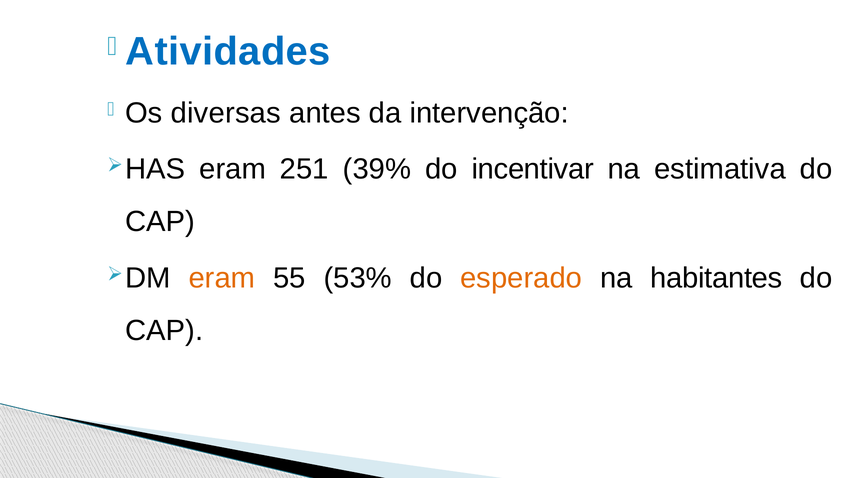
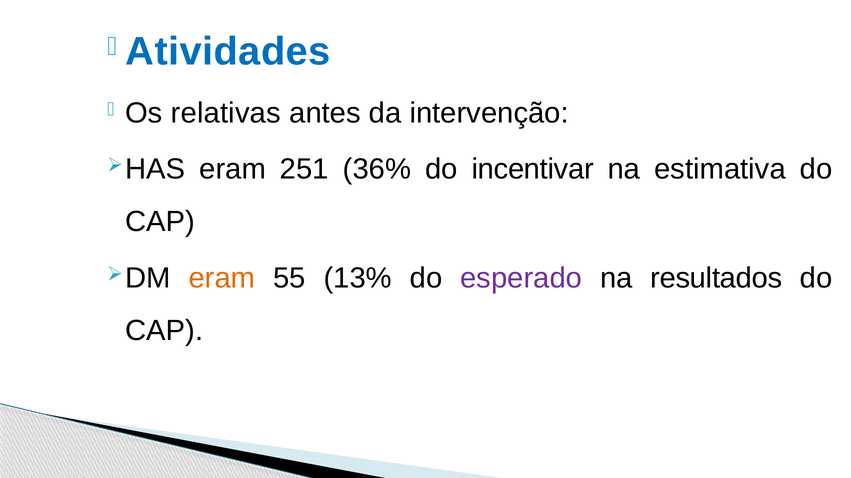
diversas: diversas -> relativas
39%: 39% -> 36%
53%: 53% -> 13%
esperado colour: orange -> purple
habitantes: habitantes -> resultados
